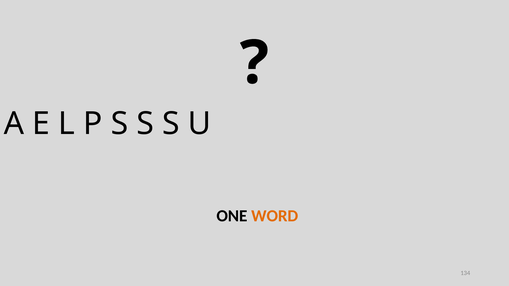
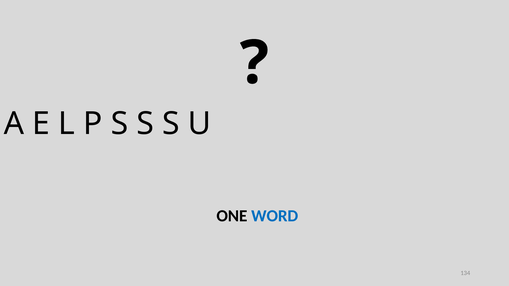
WORD colour: orange -> blue
